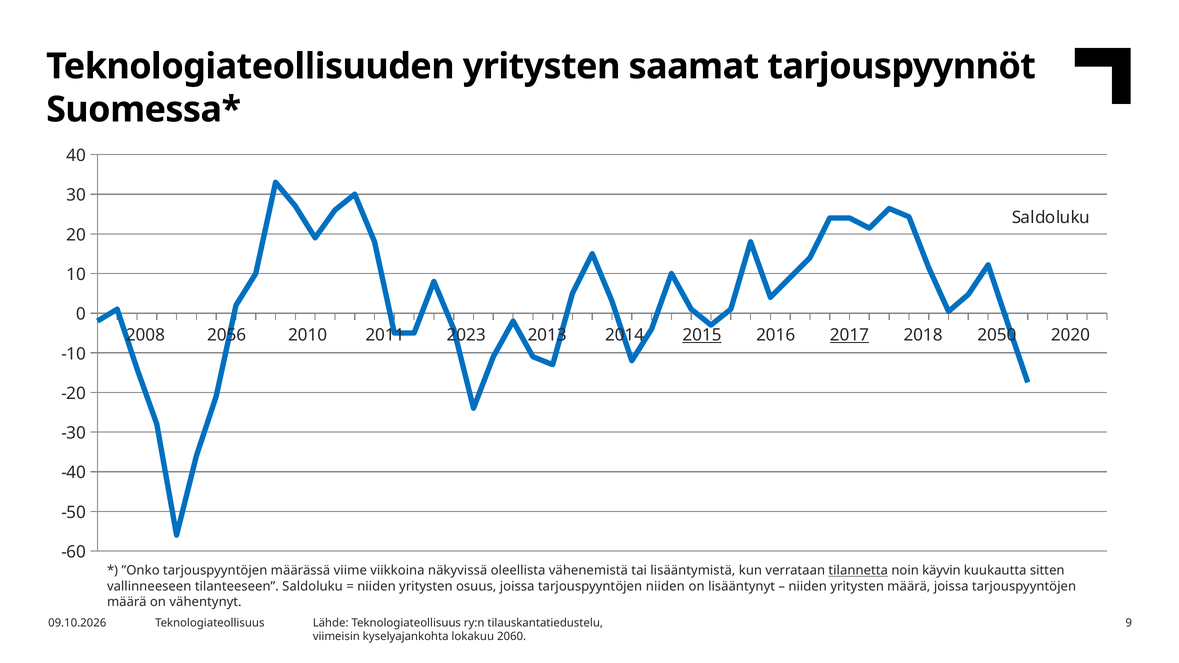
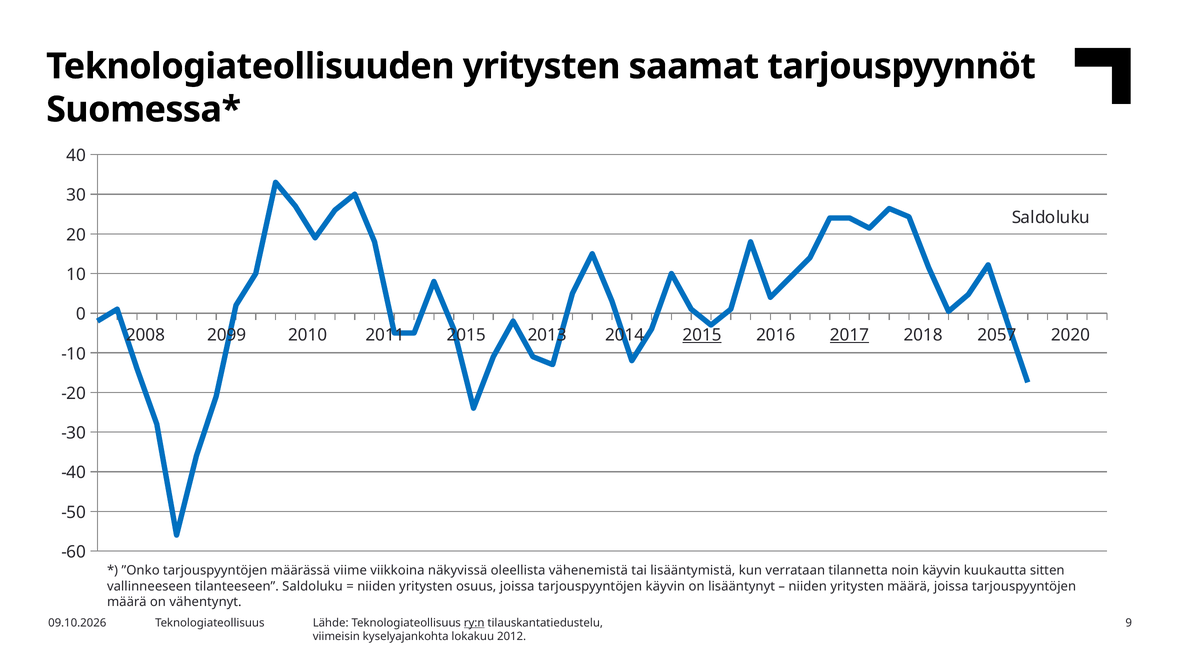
2056: 2056 -> 2099
2011 2023: 2023 -> 2015
2050: 2050 -> 2057
tilannetta underline: present -> none
tarjouspyyntöjen niiden: niiden -> käyvin
ry:n underline: none -> present
2060: 2060 -> 2012
